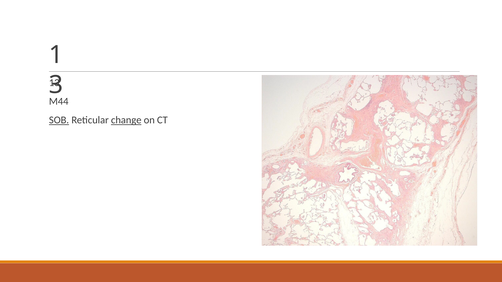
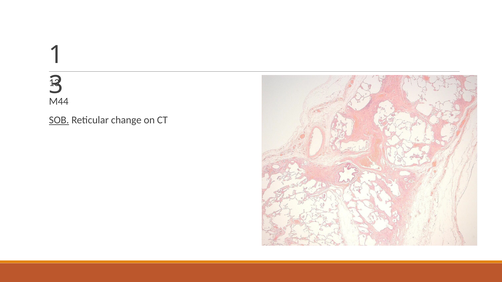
change underline: present -> none
